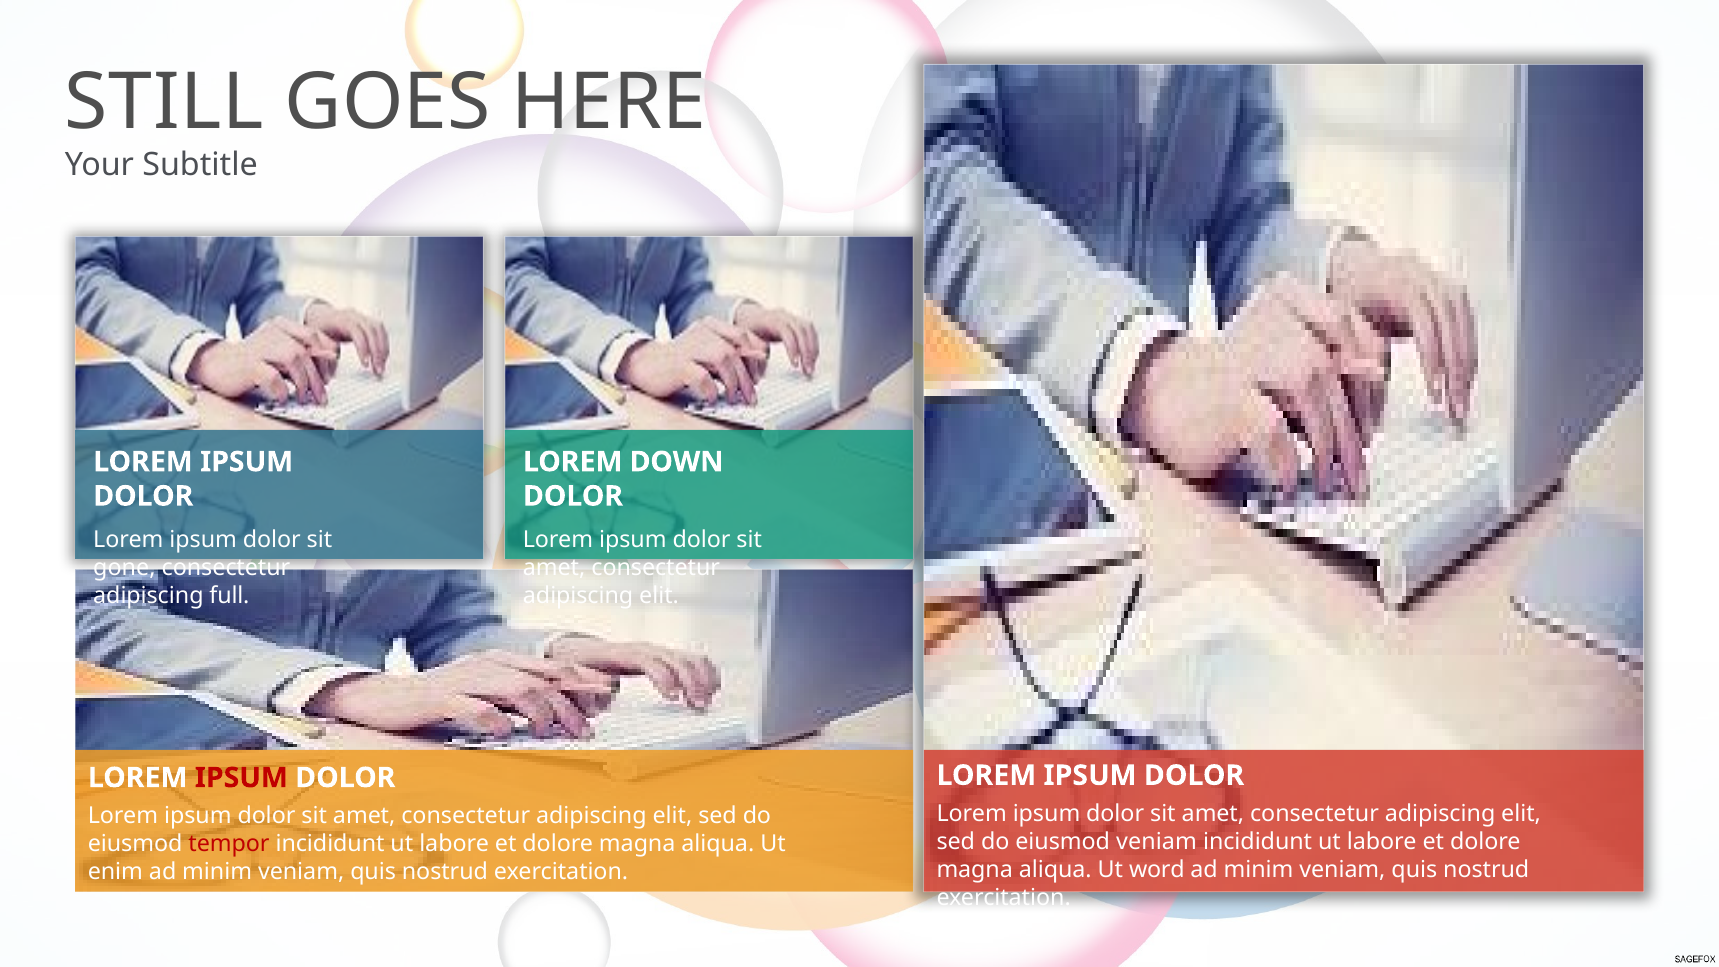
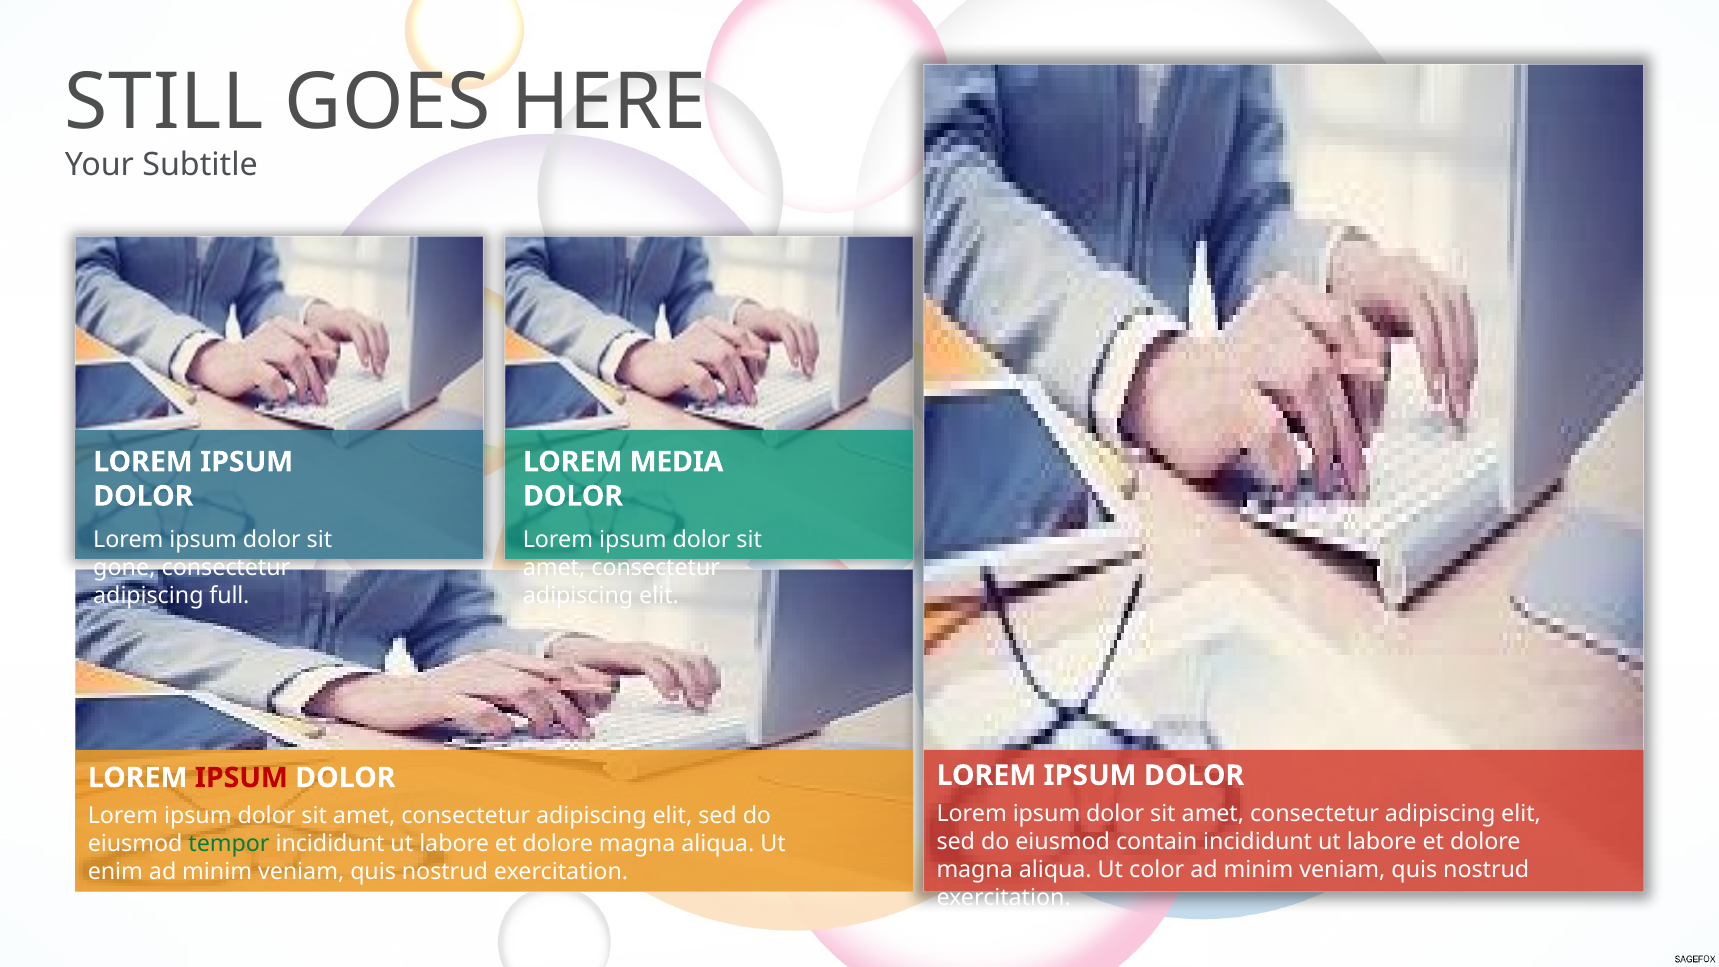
DOWN: DOWN -> MEDIA
eiusmod veniam: veniam -> contain
tempor colour: red -> green
word: word -> color
